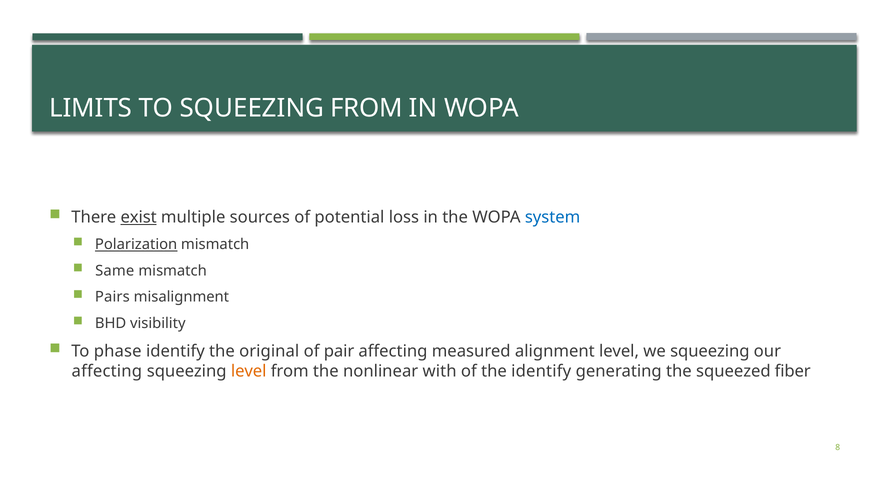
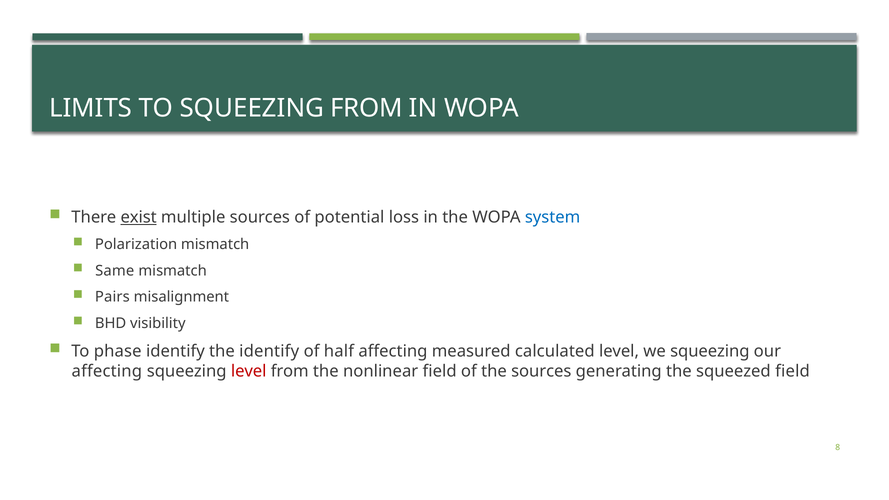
Polarization underline: present -> none
the original: original -> identify
pair: pair -> half
alignment: alignment -> calculated
level at (249, 371) colour: orange -> red
nonlinear with: with -> field
the identify: identify -> sources
squeezed fiber: fiber -> field
